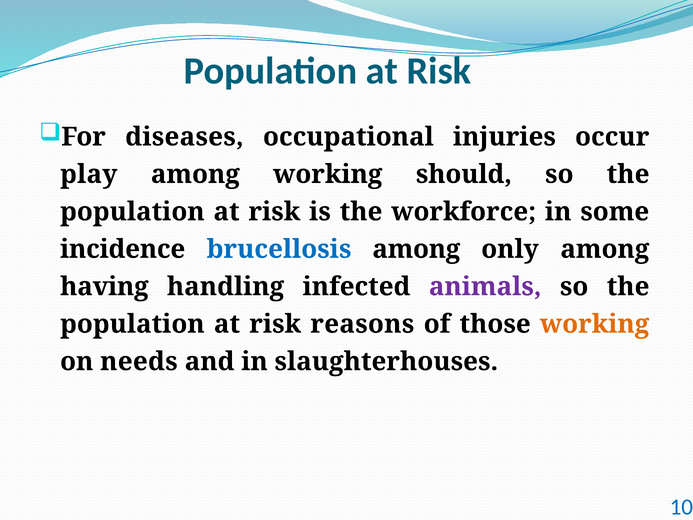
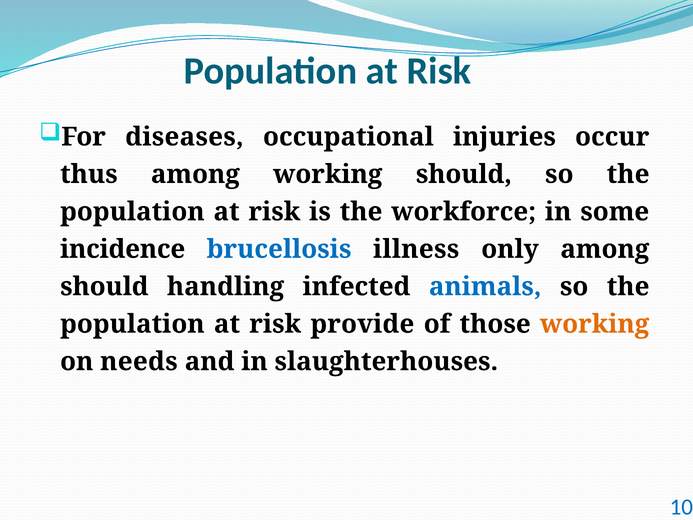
play: play -> thus
brucellosis among: among -> illness
having at (104, 287): having -> should
animals colour: purple -> blue
reasons: reasons -> provide
